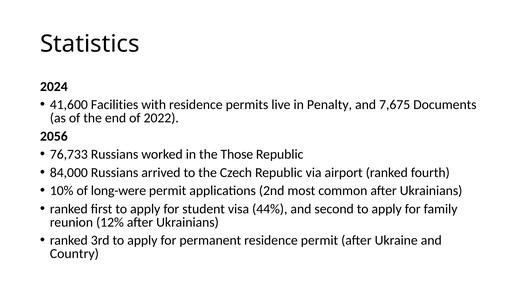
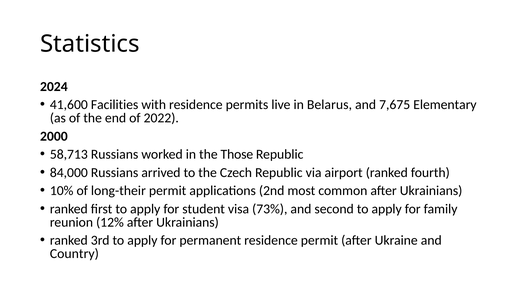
Penalty: Penalty -> Belarus
Documents: Documents -> Elementary
2056: 2056 -> 2000
76,733: 76,733 -> 58,713
long-were: long-were -> long-their
44%: 44% -> 73%
